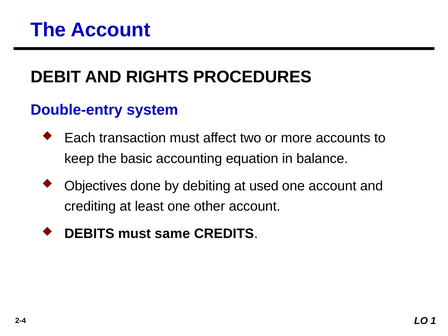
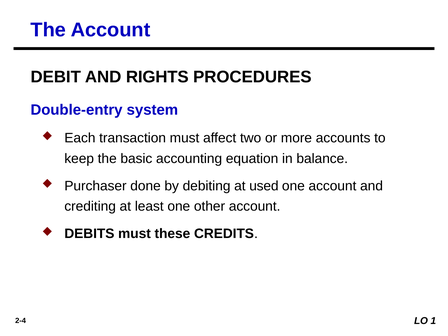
Objectives: Objectives -> Purchaser
same: same -> these
